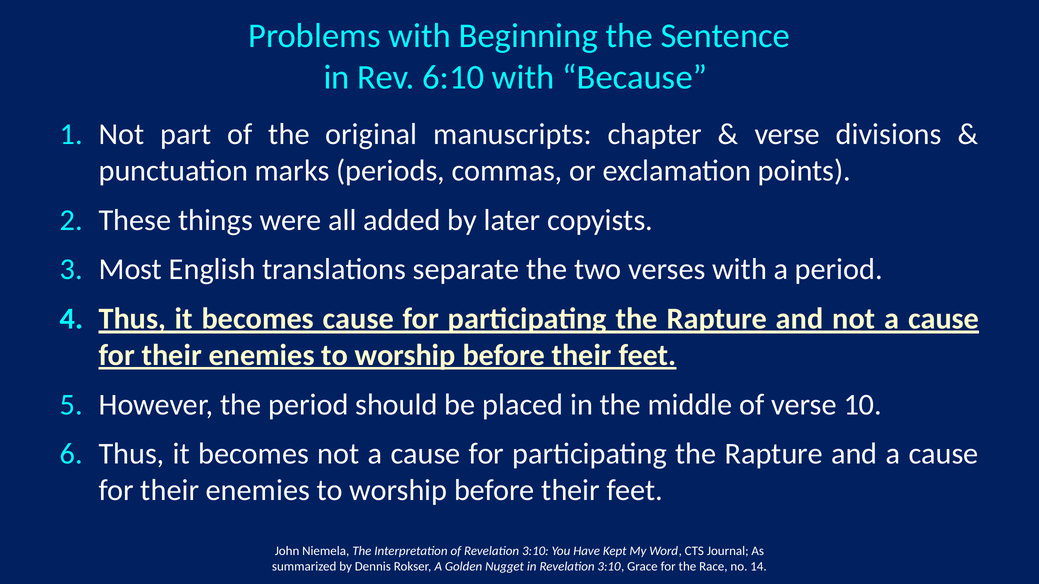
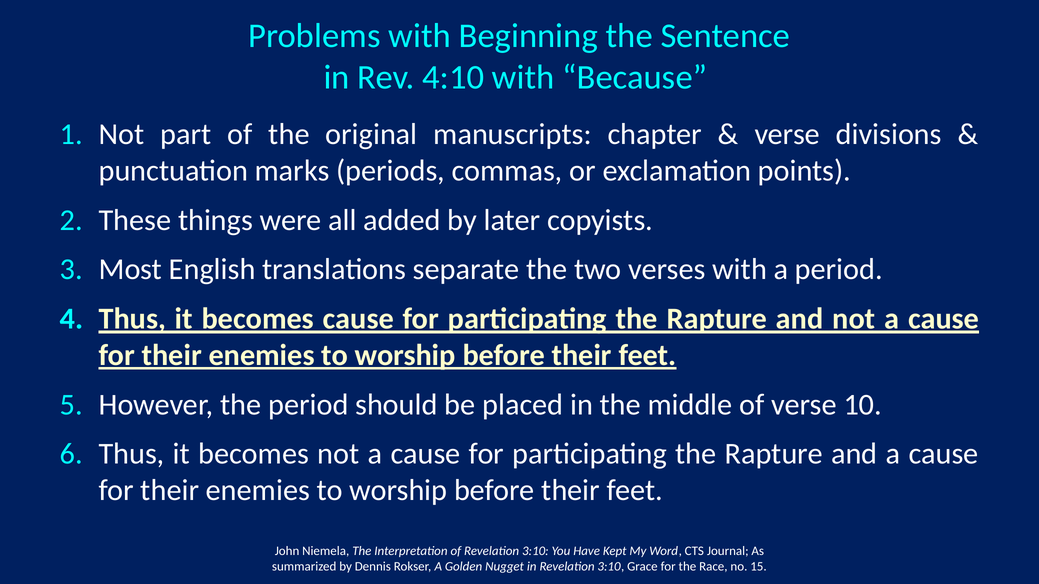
6:10: 6:10 -> 4:10
14: 14 -> 15
